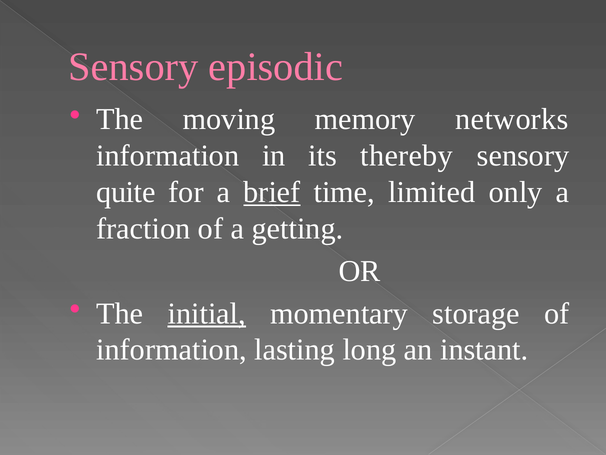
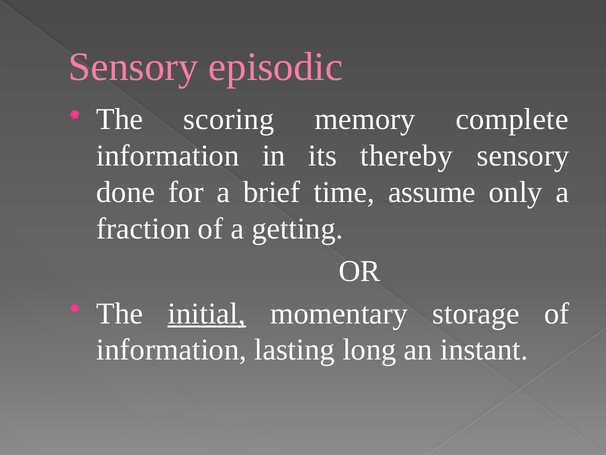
moving: moving -> scoring
networks: networks -> complete
quite: quite -> done
brief underline: present -> none
limited: limited -> assume
